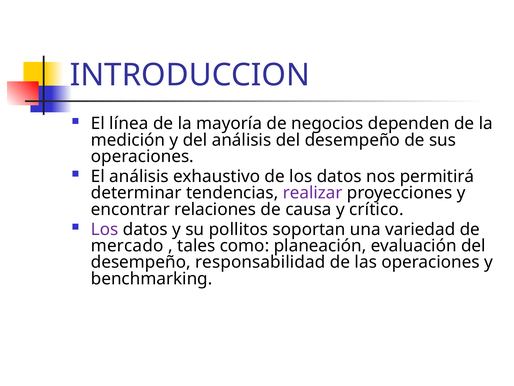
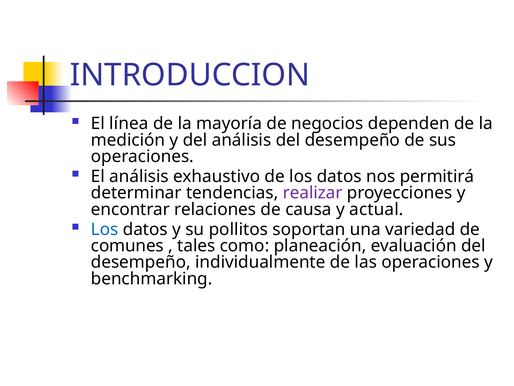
crítico: crítico -> actual
Los at (105, 229) colour: purple -> blue
mercado: mercado -> comunes
responsabilidad: responsabilidad -> individualmente
